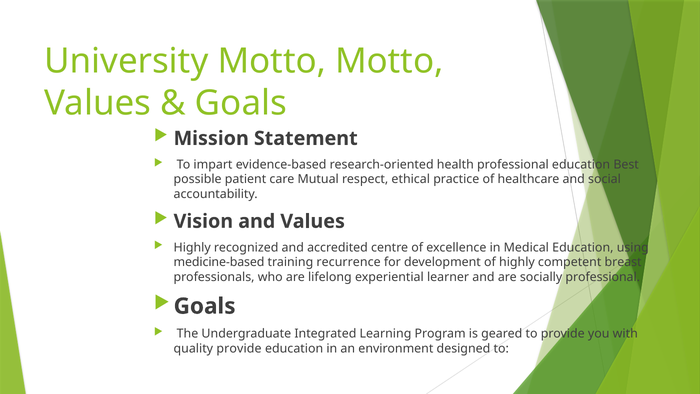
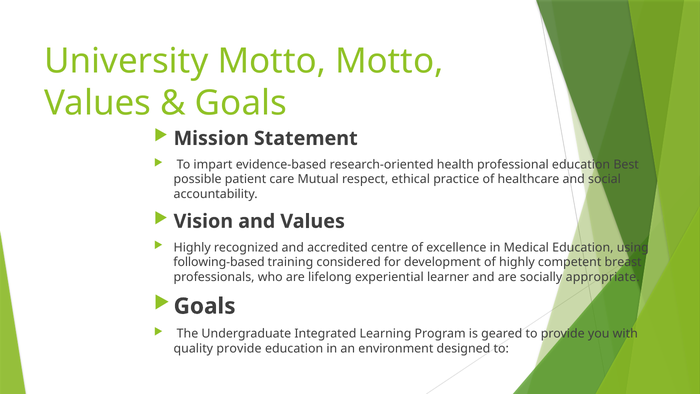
medicine-based: medicine-based -> following-based
recurrence: recurrence -> considered
socially professional: professional -> appropriate
